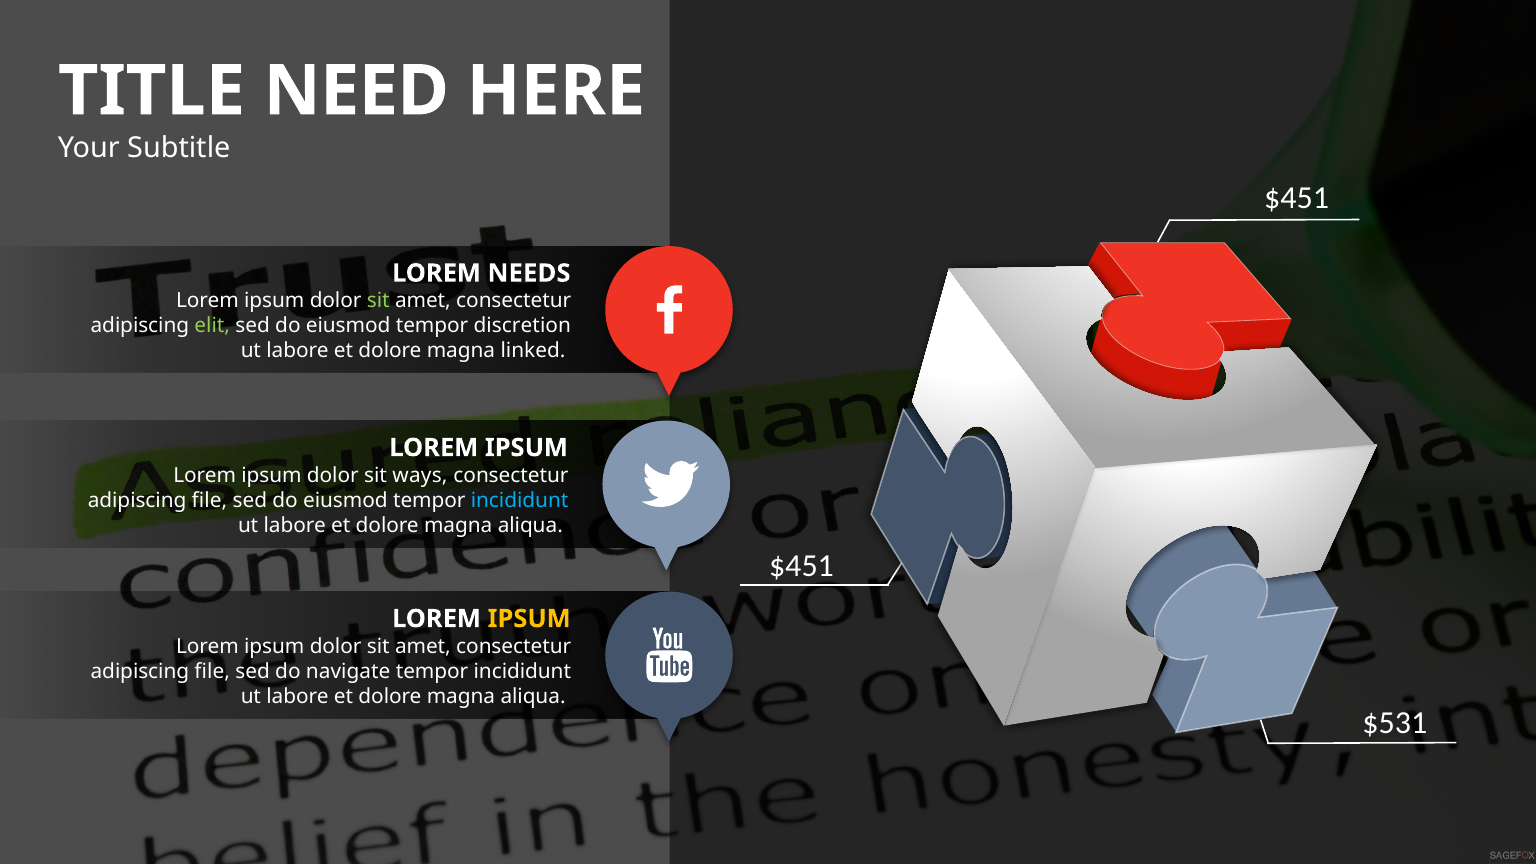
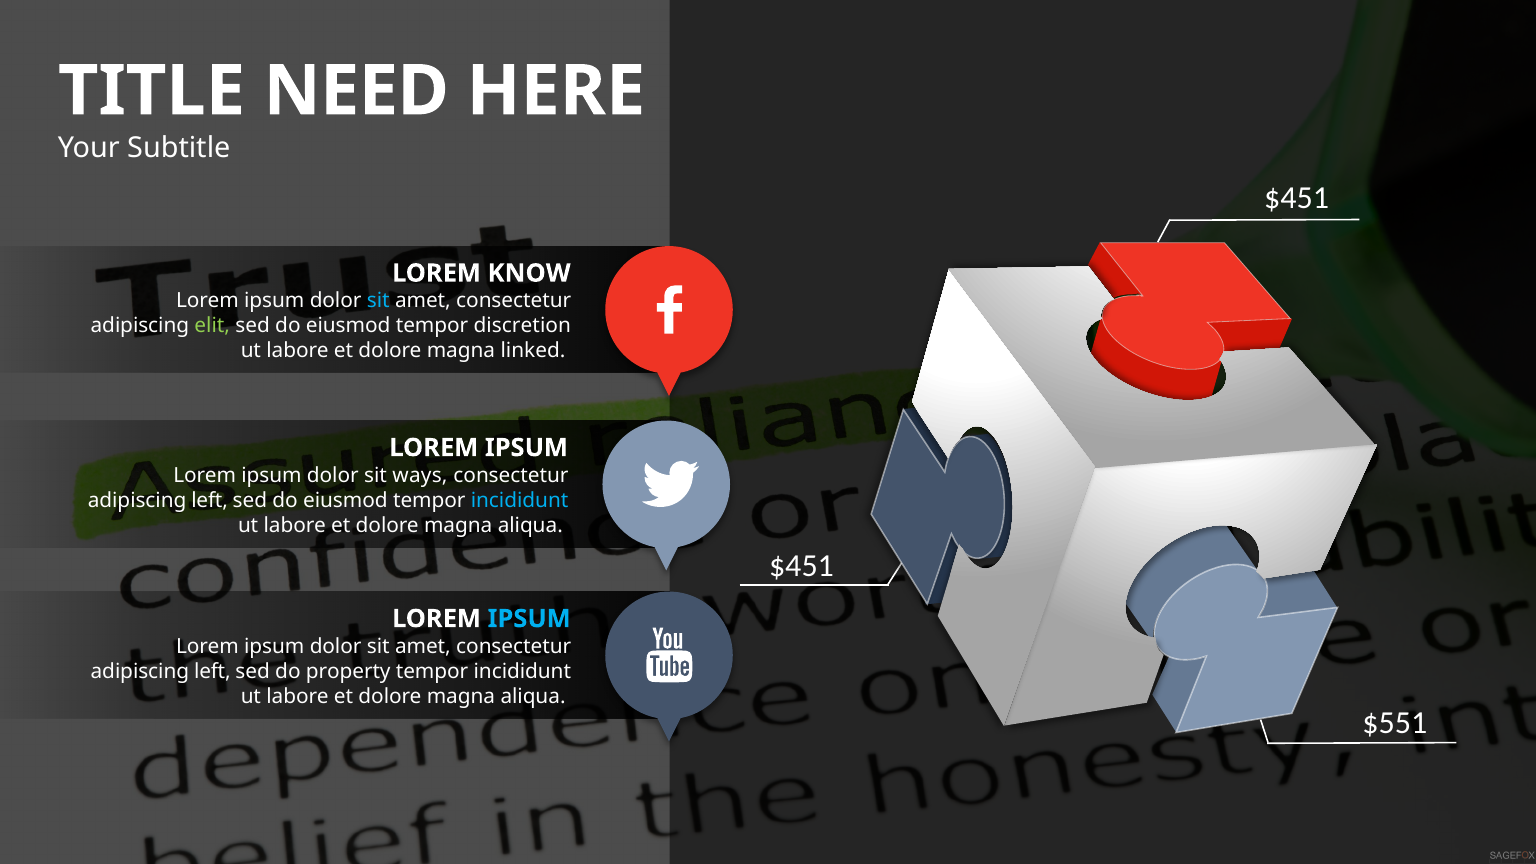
NEEDS: NEEDS -> KNOW
sit at (378, 301) colour: light green -> light blue
file at (209, 500): file -> left
IPSUM at (529, 619) colour: yellow -> light blue
file at (212, 671): file -> left
navigate: navigate -> property
$531: $531 -> $551
